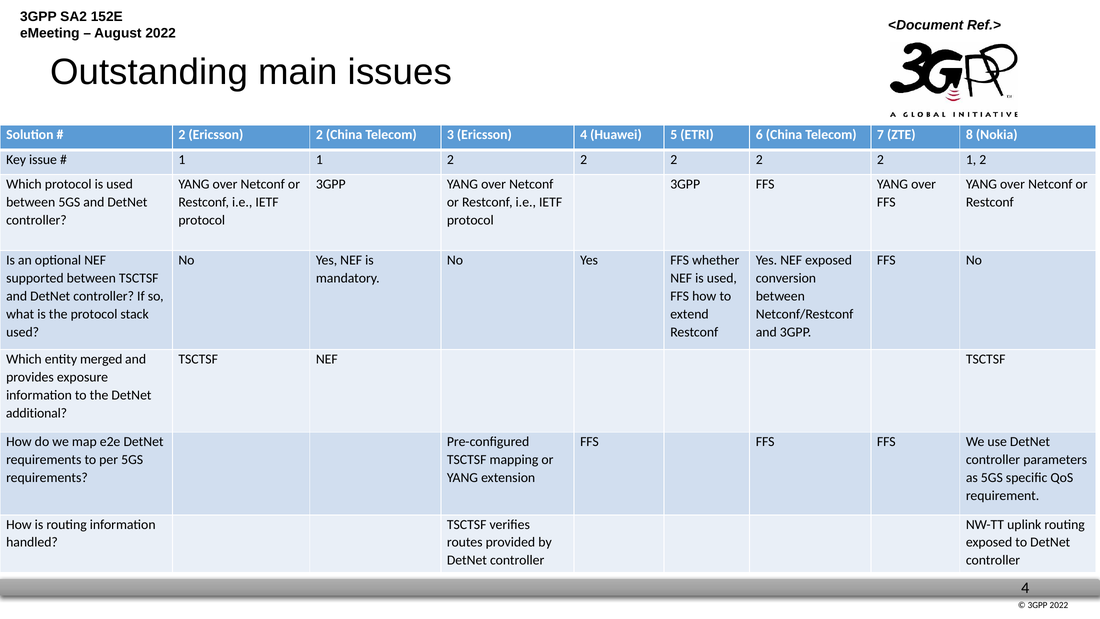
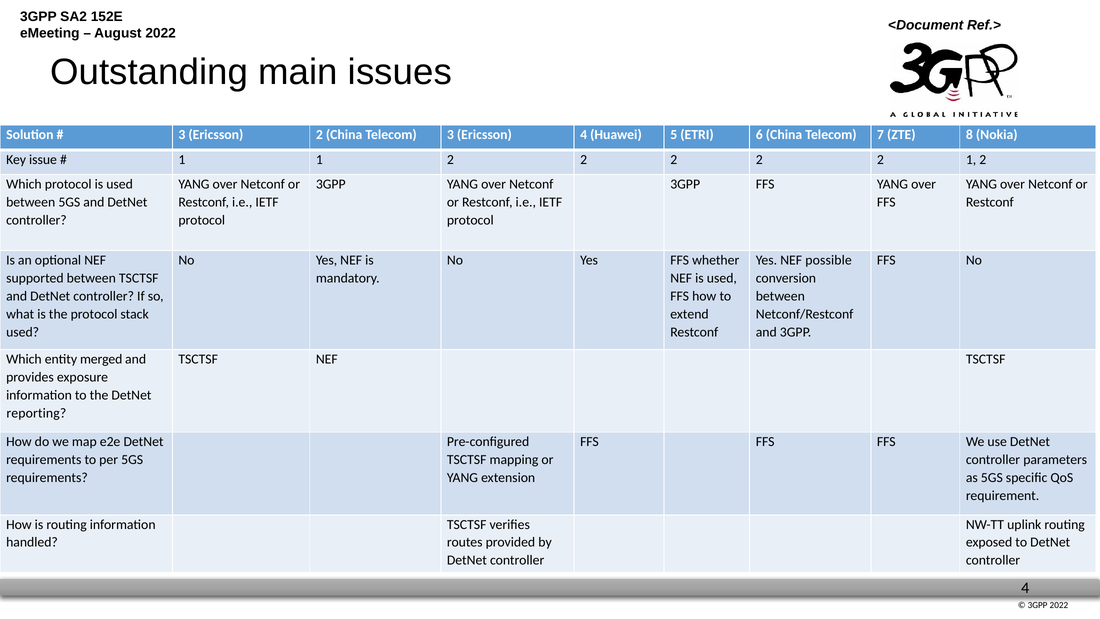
2 at (182, 135): 2 -> 3
NEF exposed: exposed -> possible
additional: additional -> reporting
